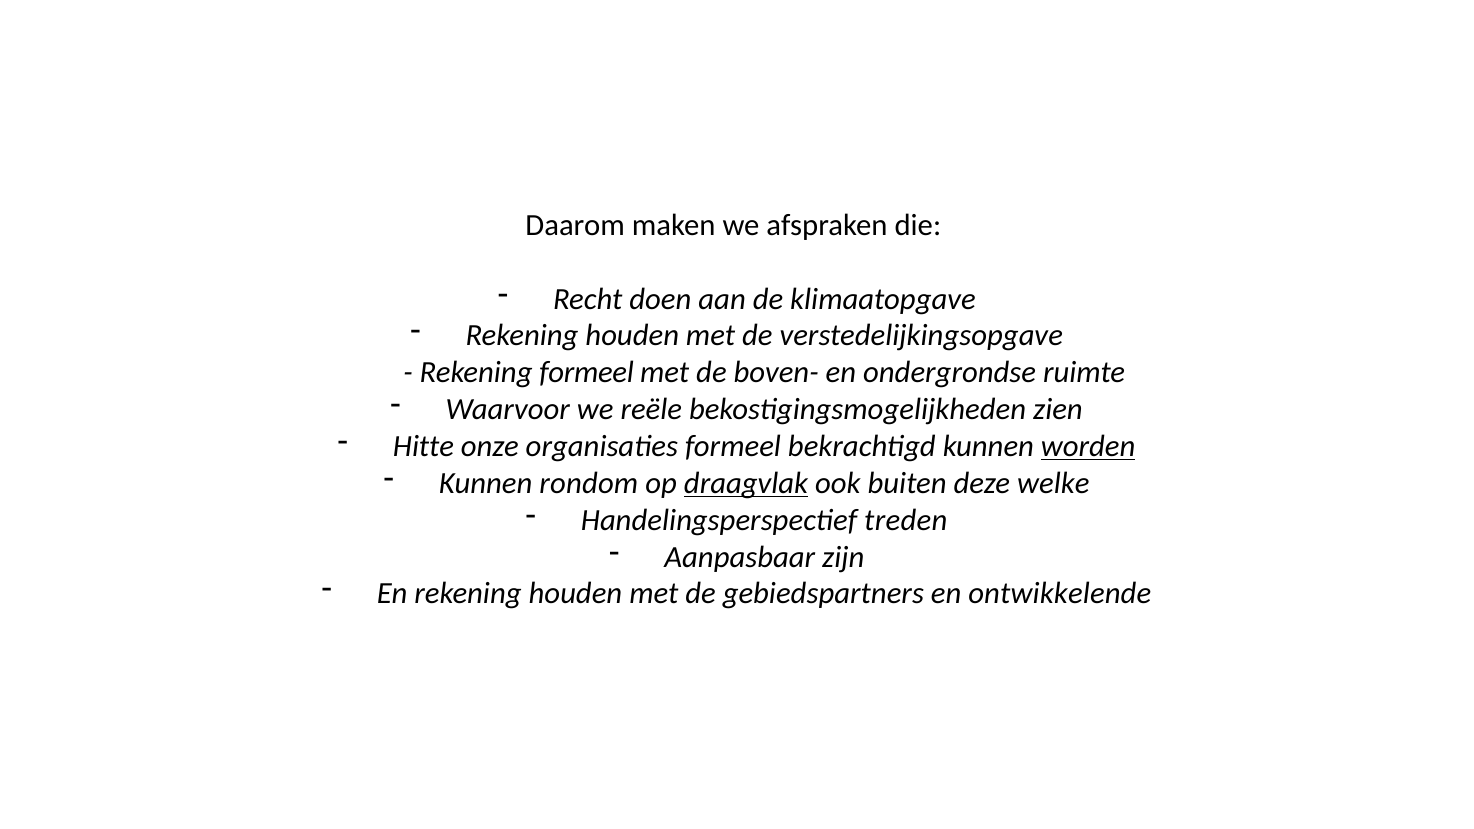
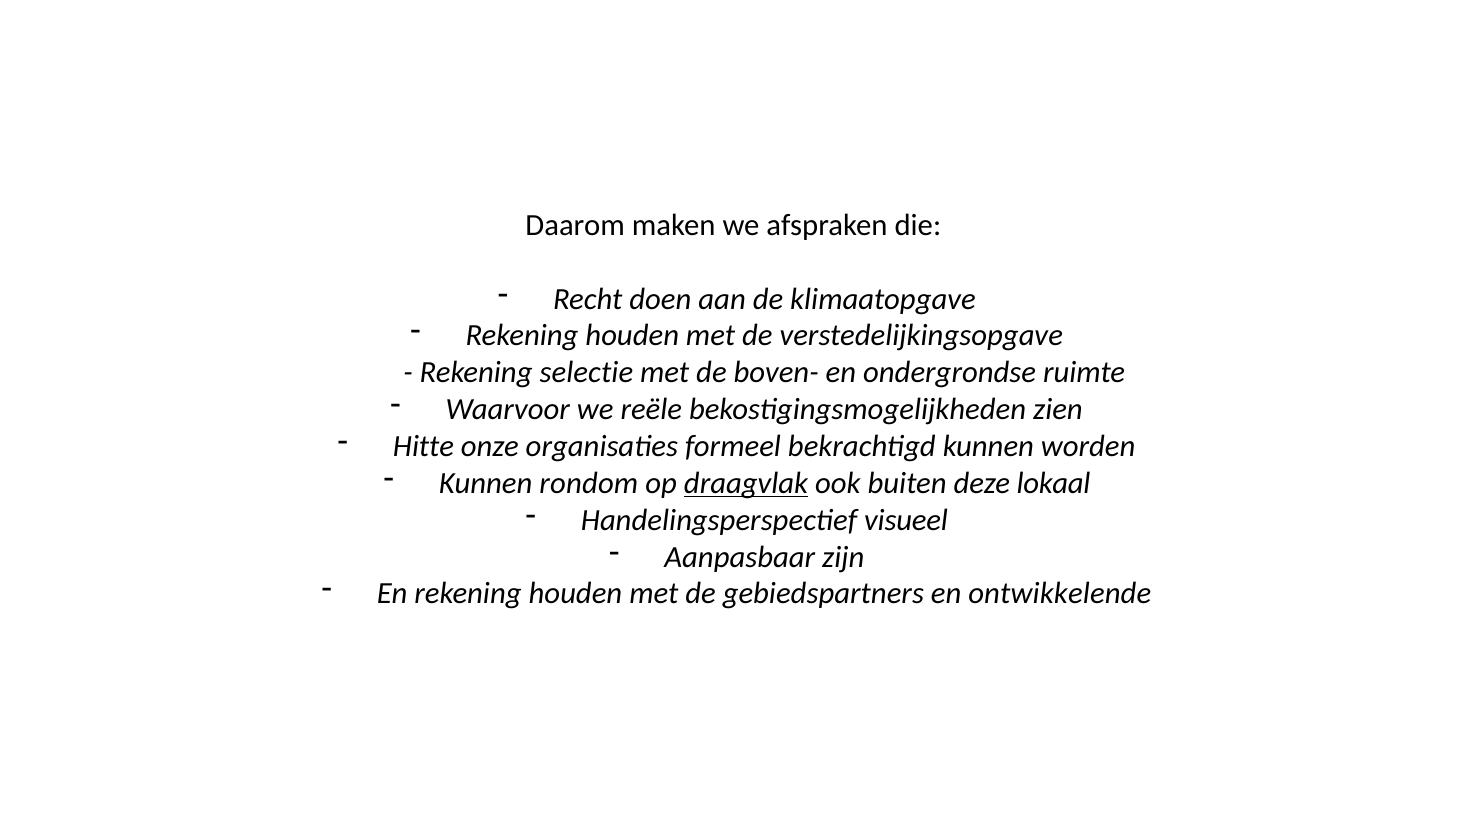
Rekening formeel: formeel -> selectie
worden underline: present -> none
welke: welke -> lokaal
treden: treden -> visueel
